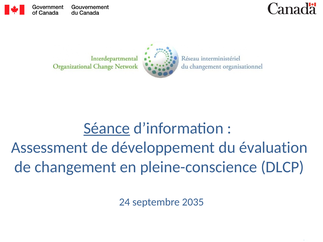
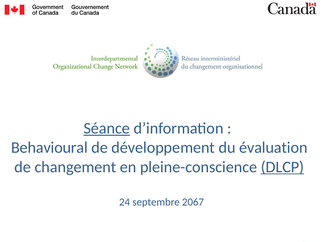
Assessment: Assessment -> Behavioural
DLCP underline: none -> present
2035: 2035 -> 2067
